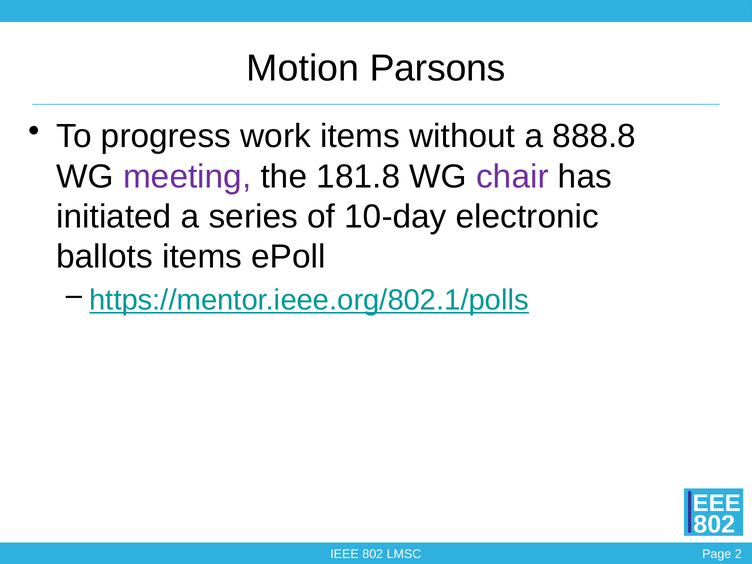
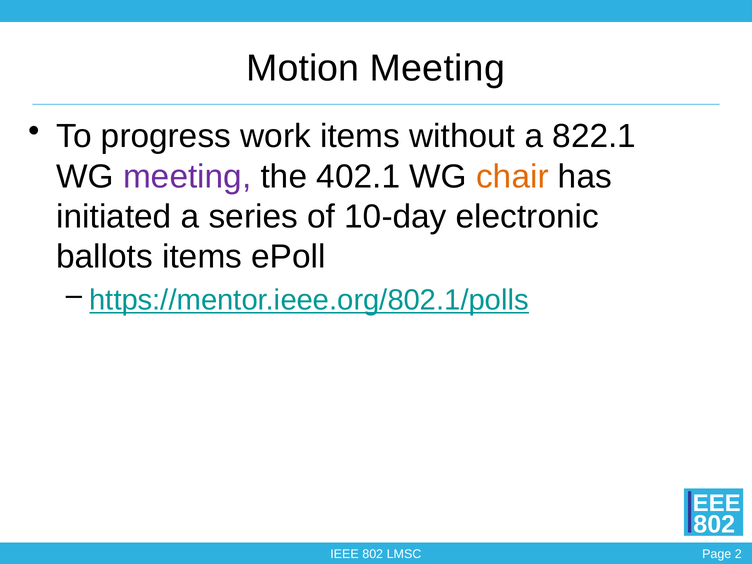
Motion Parsons: Parsons -> Meeting
888.8: 888.8 -> 822.1
181.8: 181.8 -> 402.1
chair colour: purple -> orange
